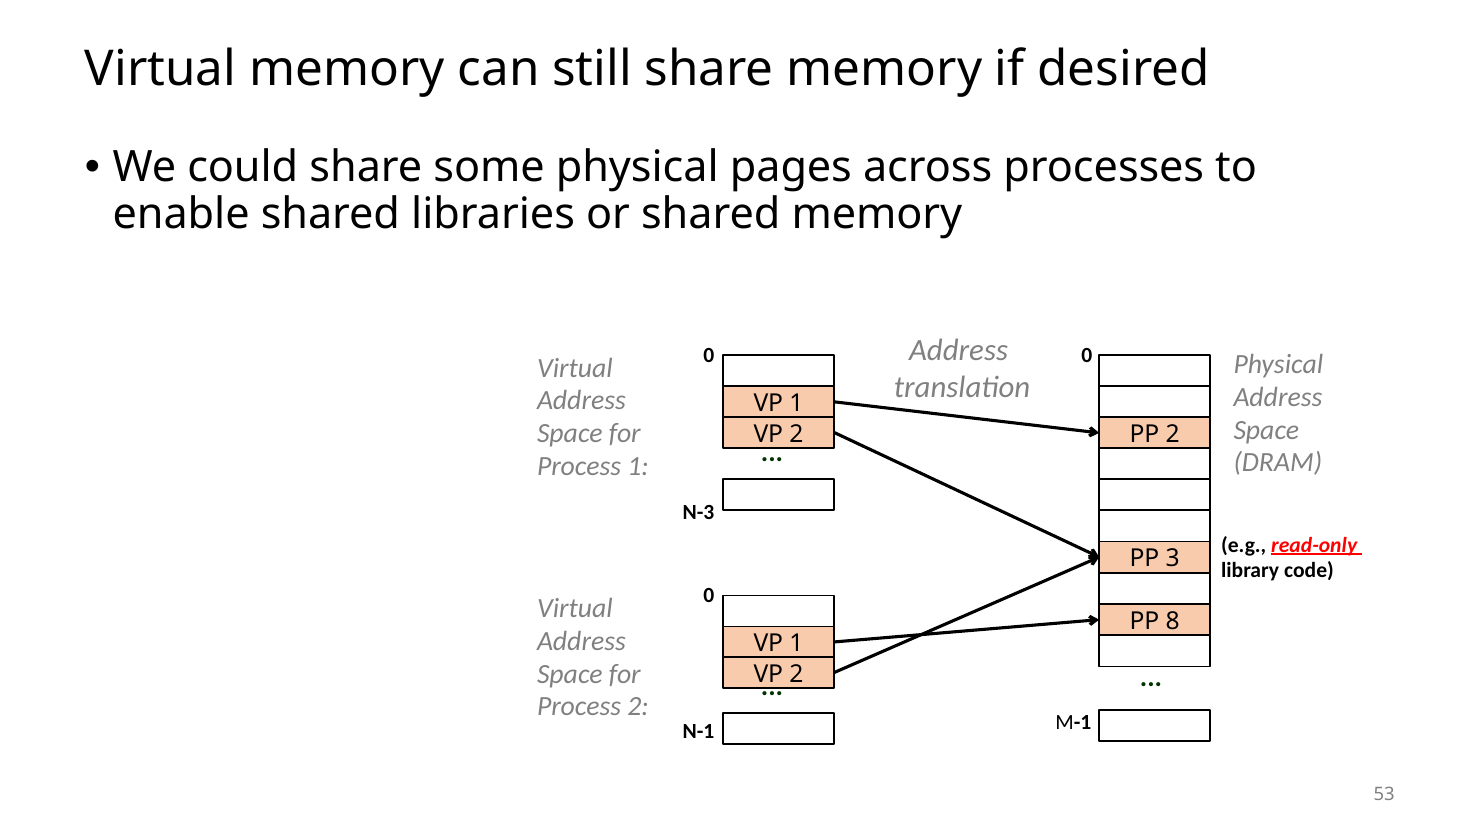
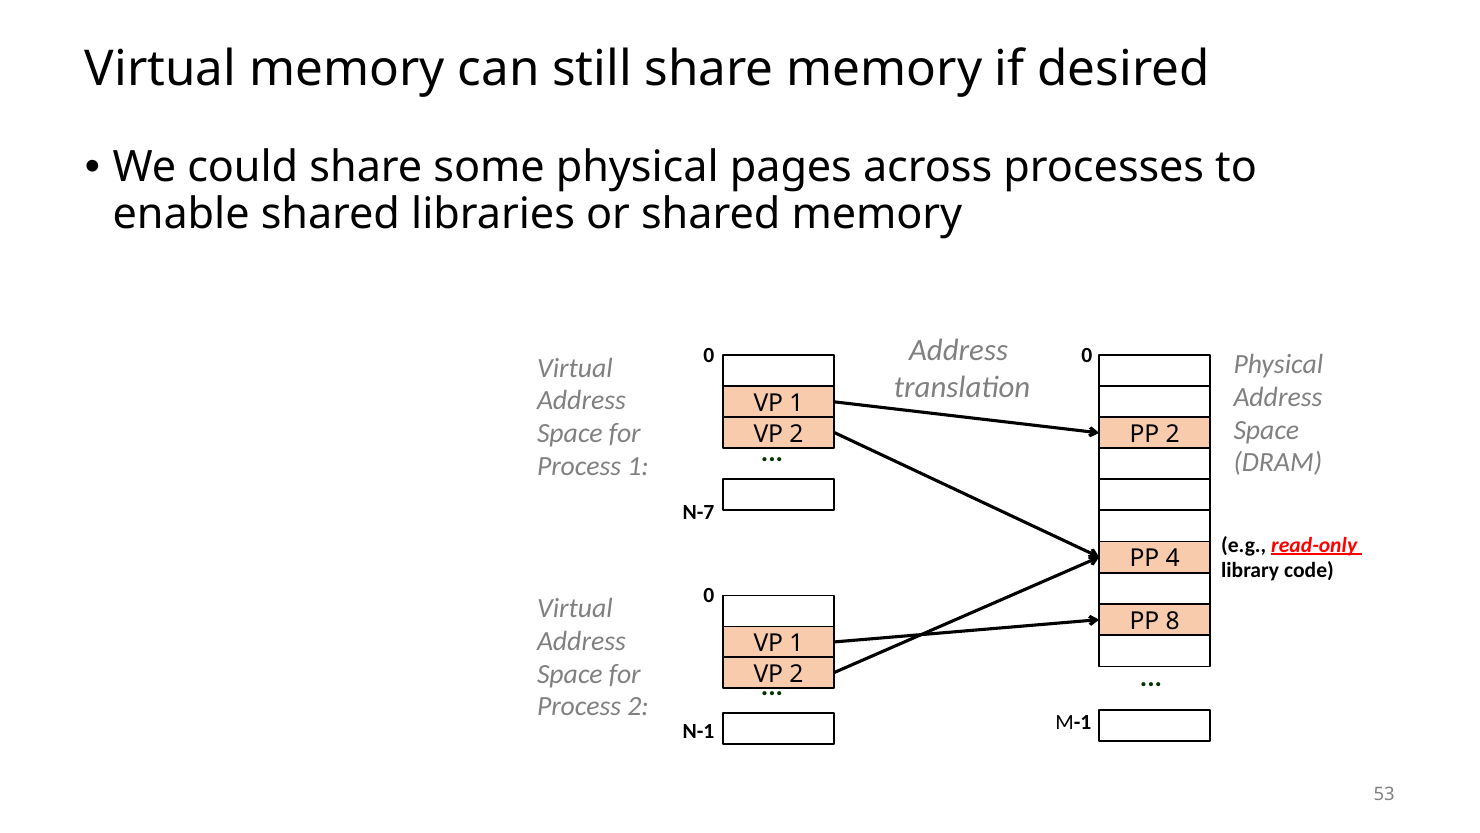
N-3: N-3 -> N-7
3: 3 -> 4
